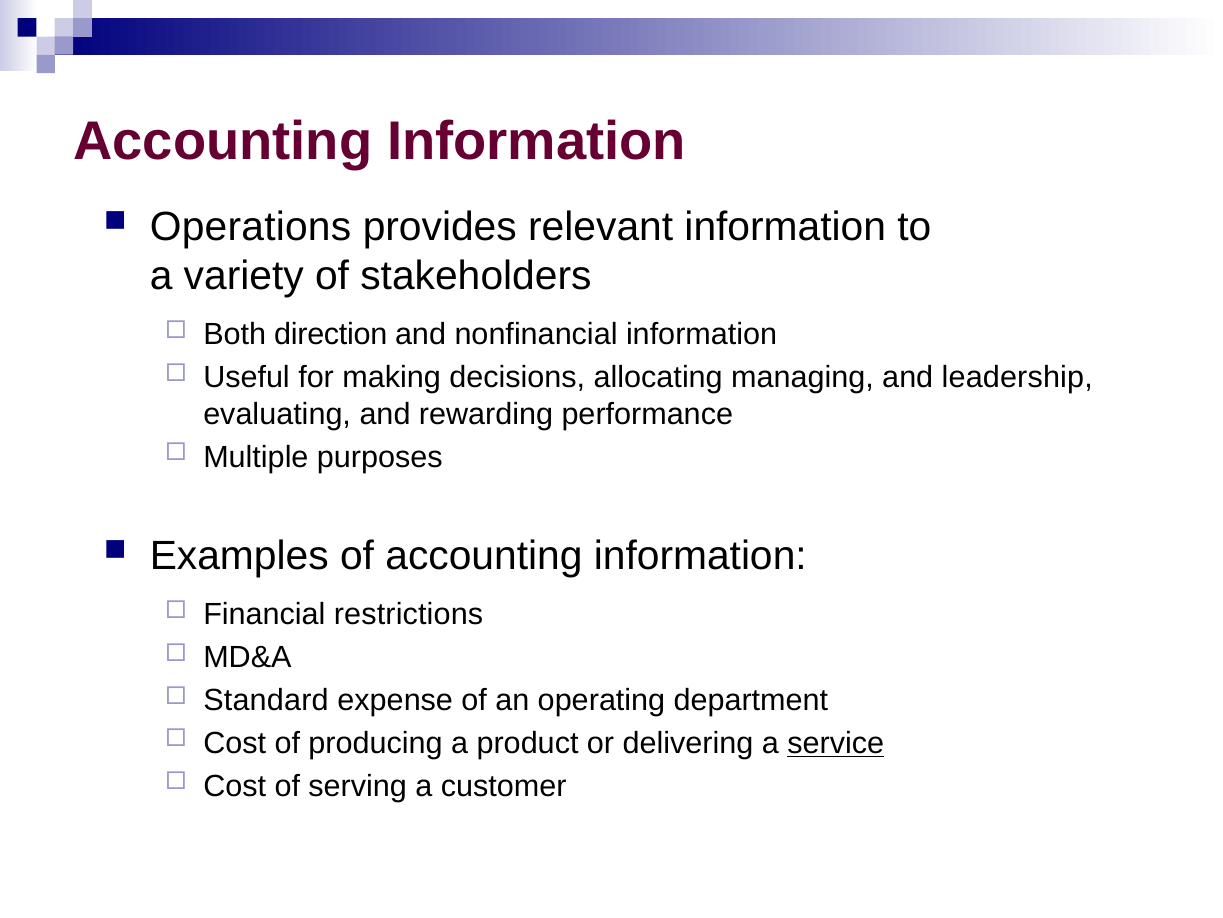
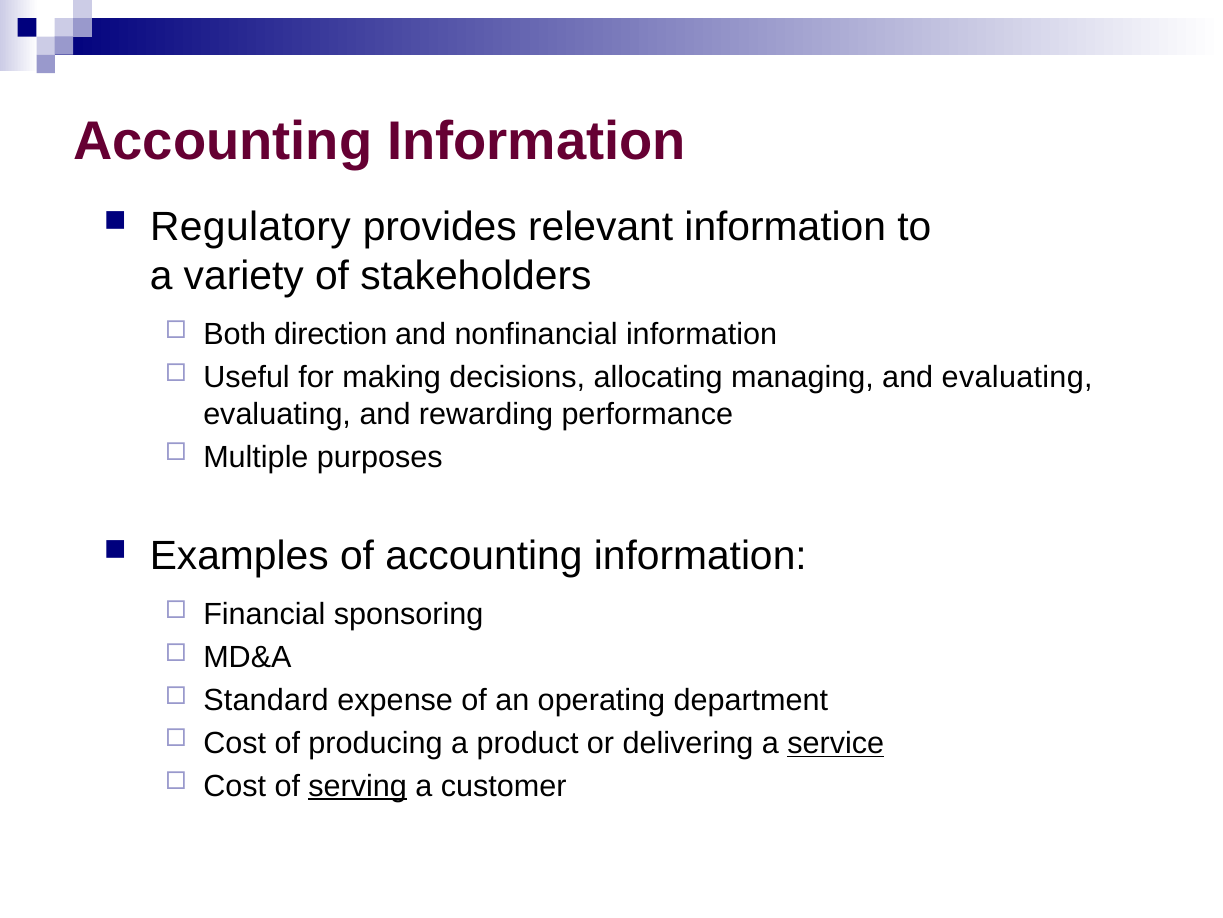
Operations: Operations -> Regulatory
and leadership: leadership -> evaluating
restrictions: restrictions -> sponsoring
serving underline: none -> present
